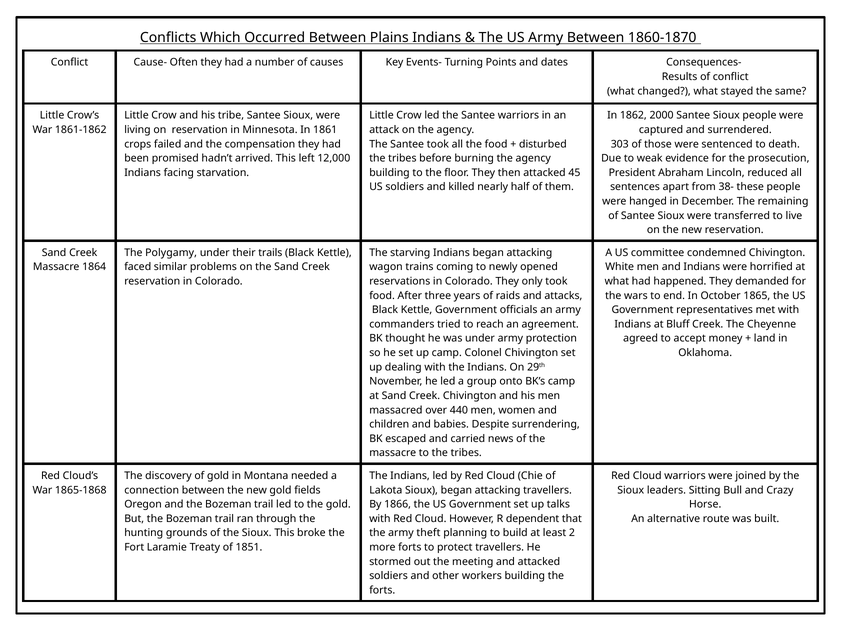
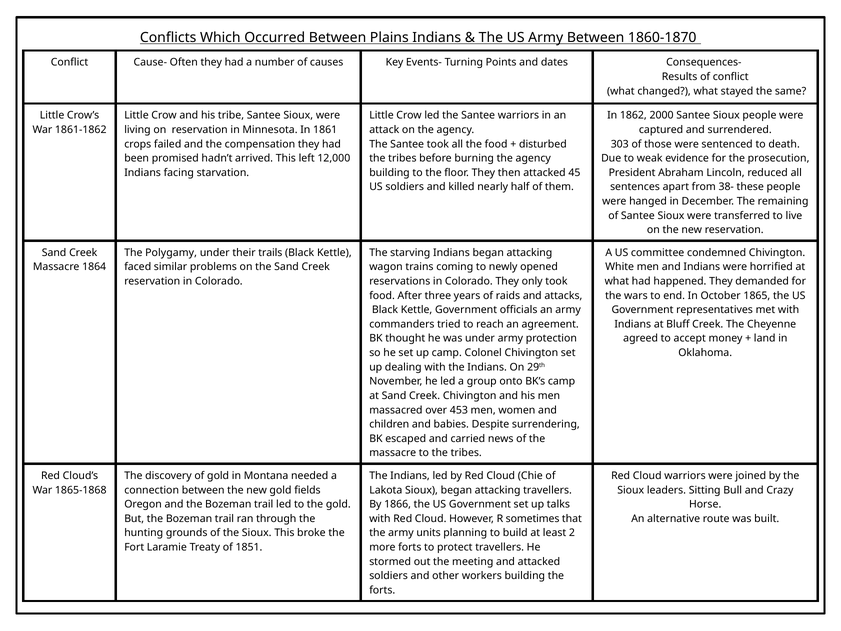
440: 440 -> 453
dependent: dependent -> sometimes
theft: theft -> units
